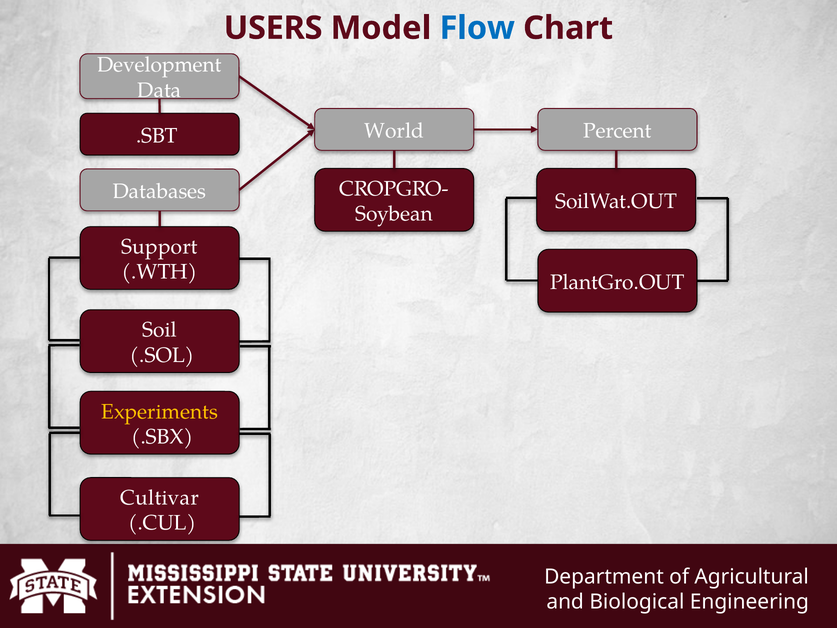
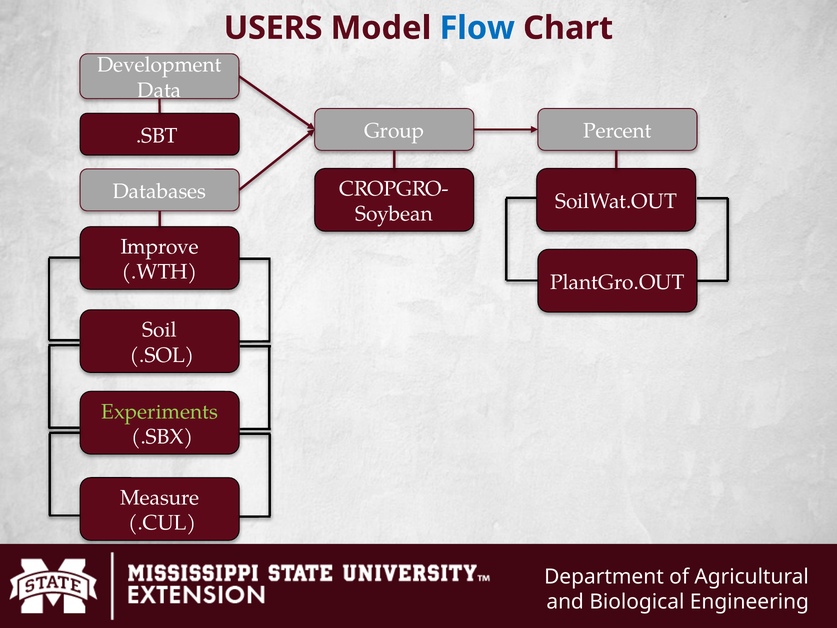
World: World -> Group
Support: Support -> Improve
Experiments colour: yellow -> light green
Cultivar: Cultivar -> Measure
